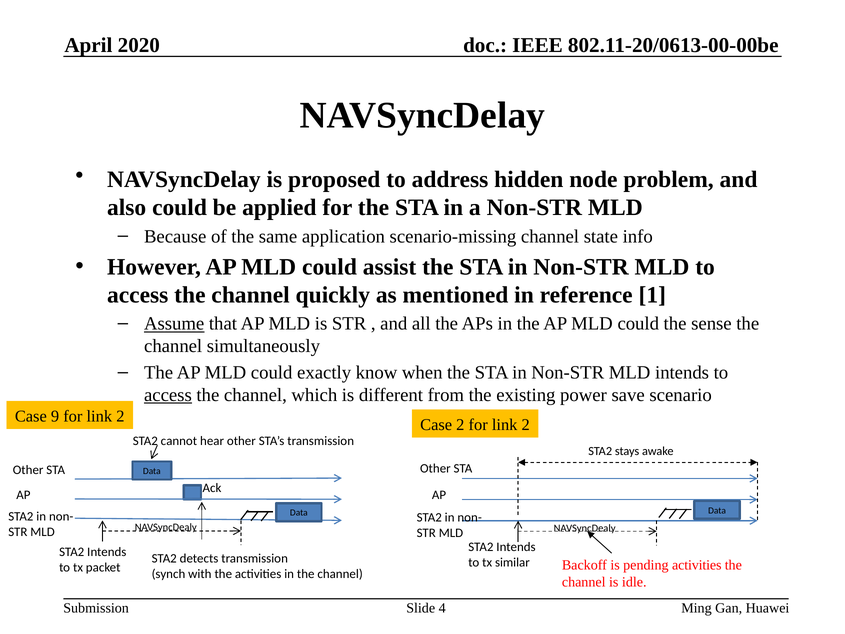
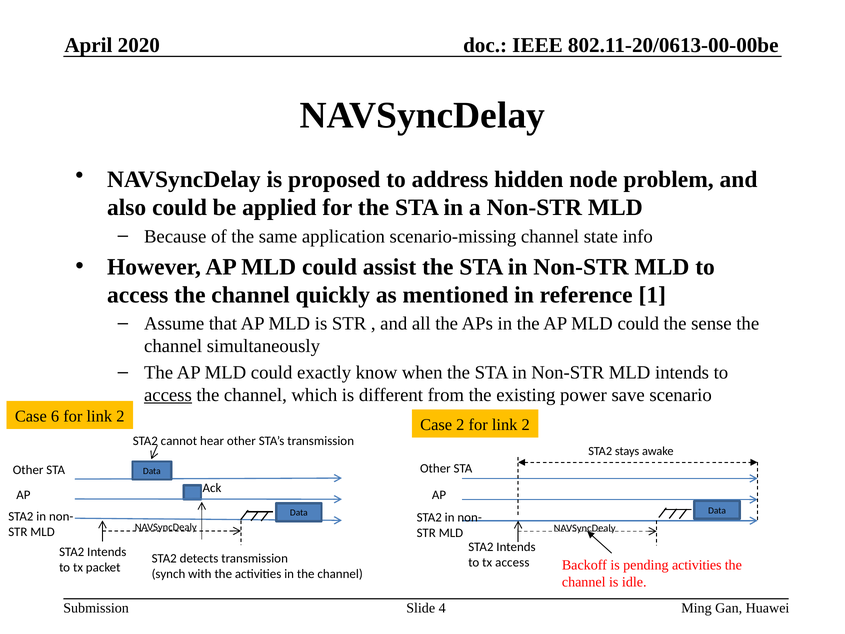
Assume underline: present -> none
9: 9 -> 6
tx similar: similar -> access
